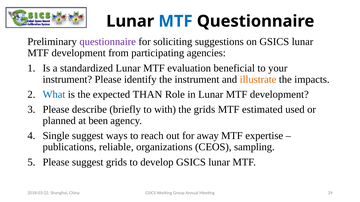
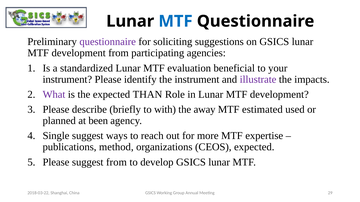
illustrate colour: orange -> purple
What colour: blue -> purple
the grids: grids -> away
away: away -> more
reliable: reliable -> method
CEOS sampling: sampling -> expected
suggest grids: grids -> from
